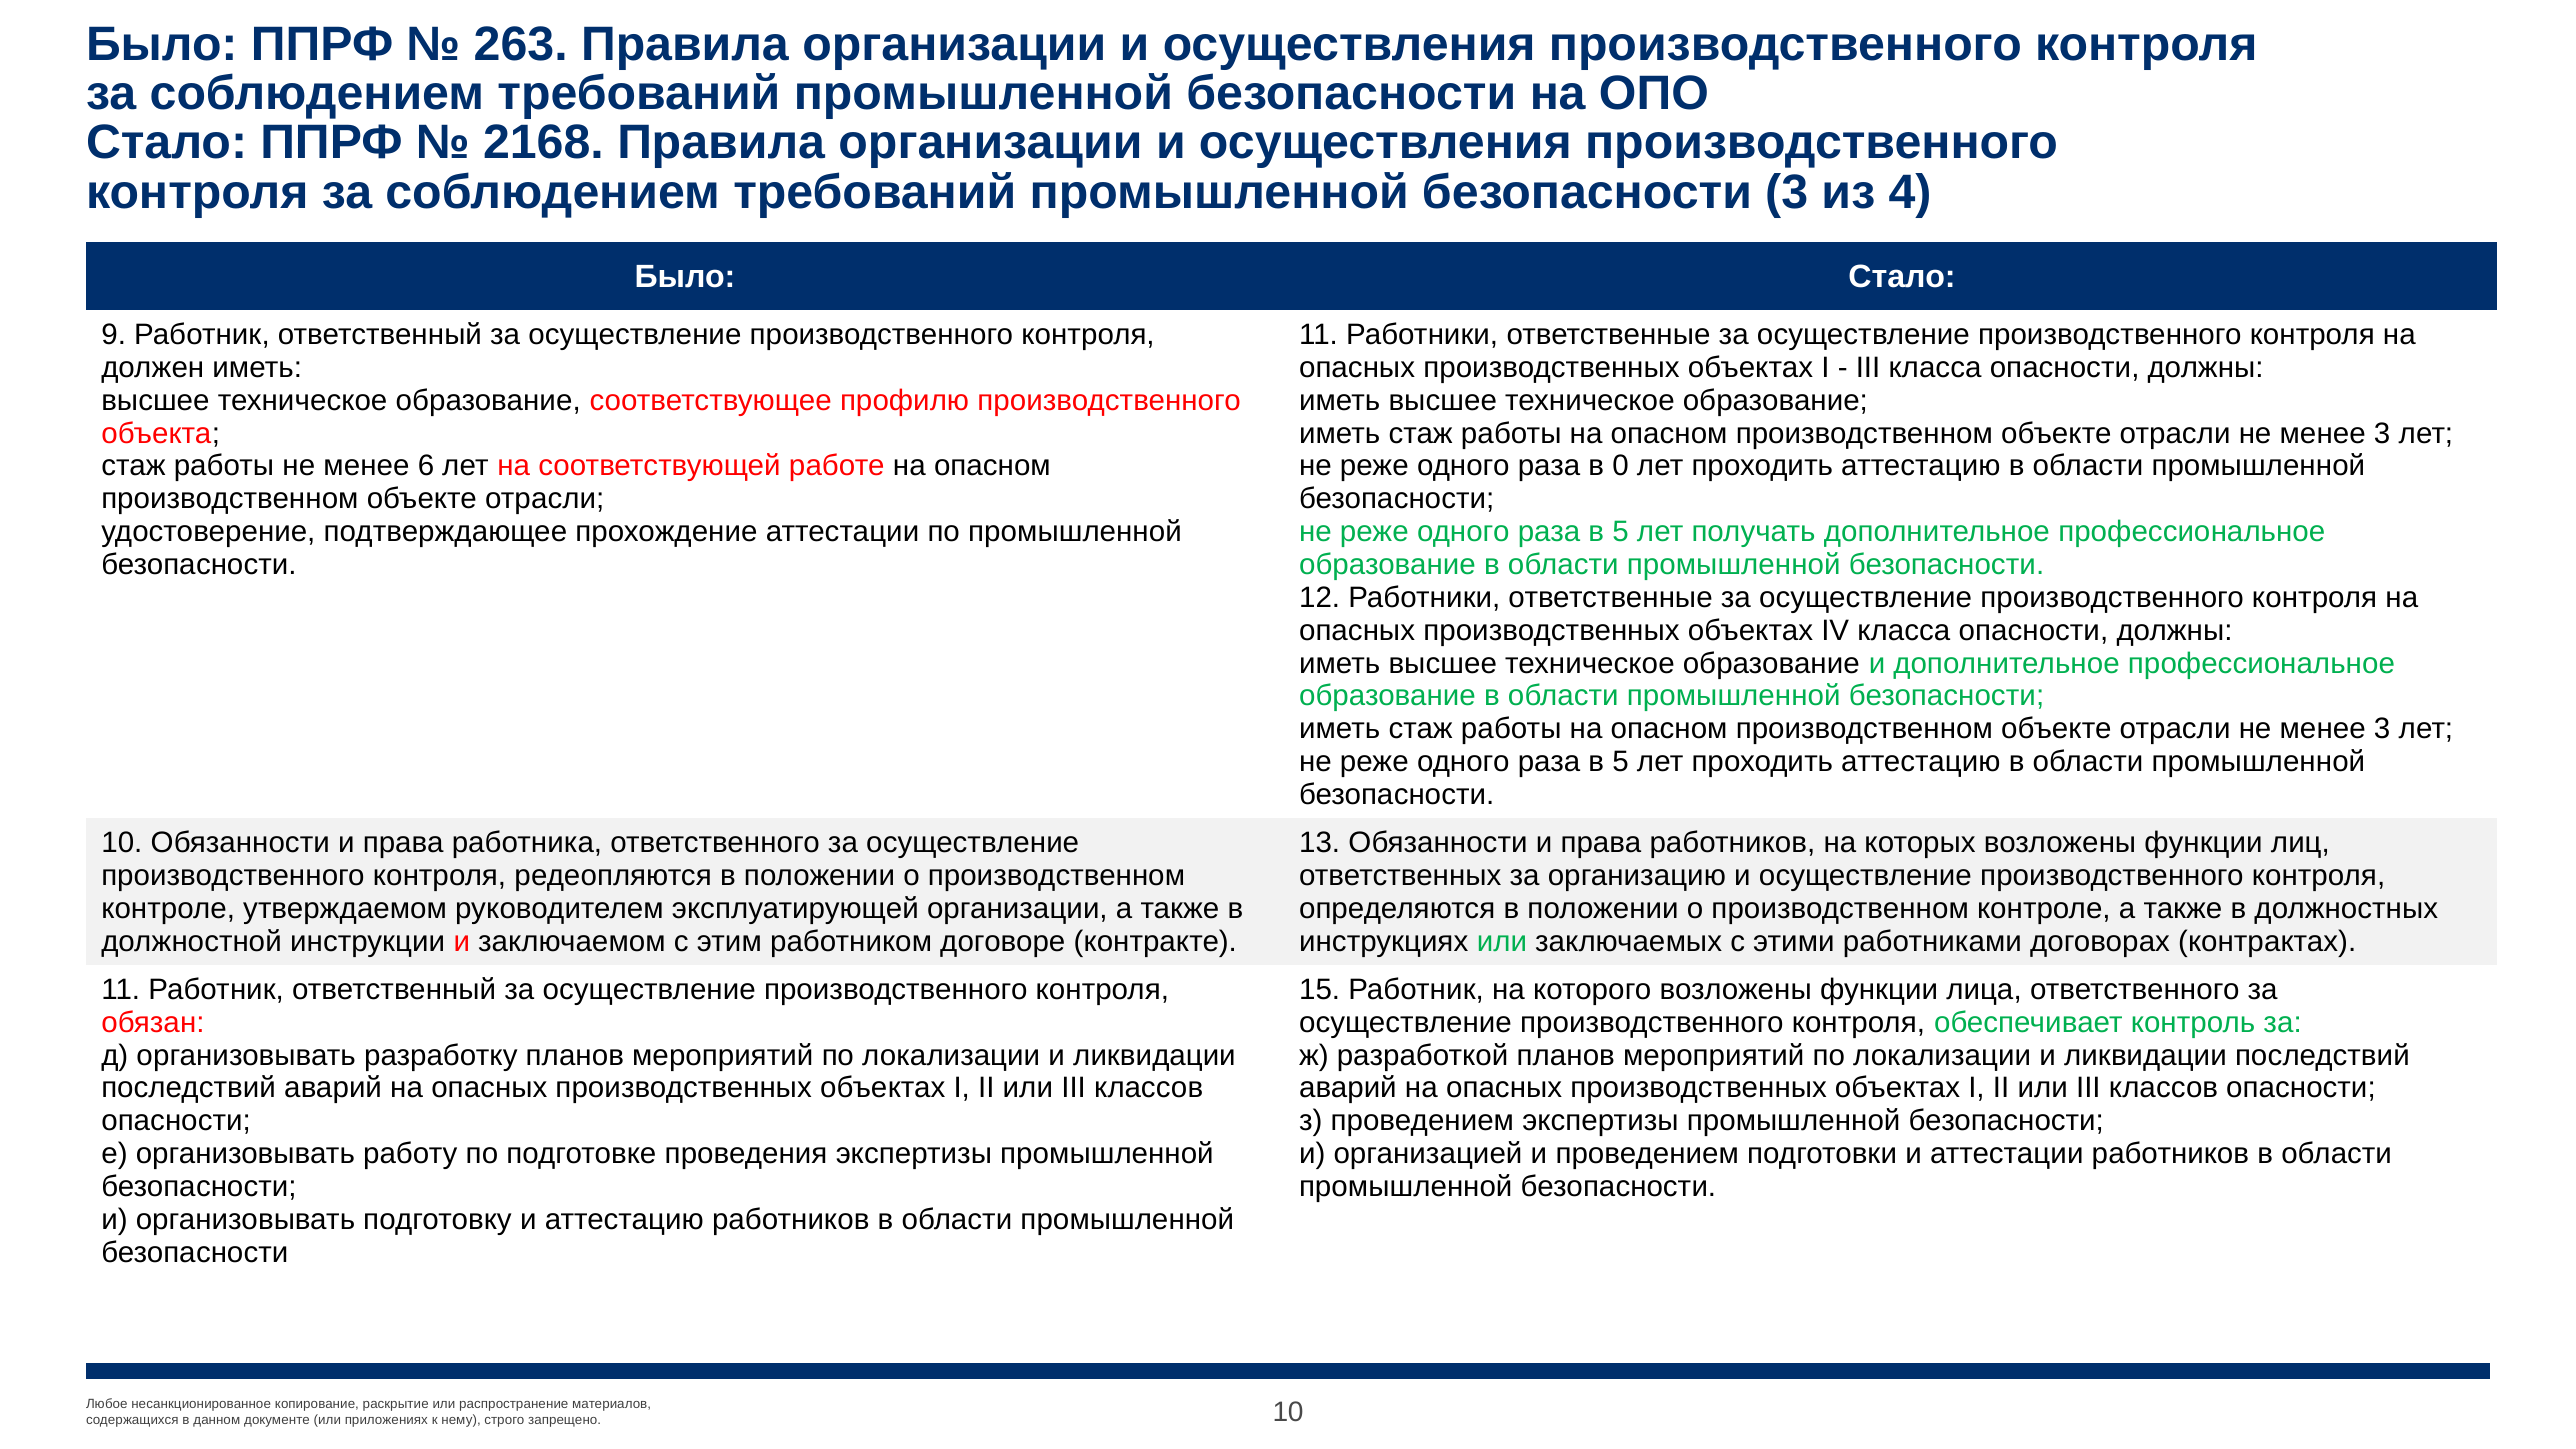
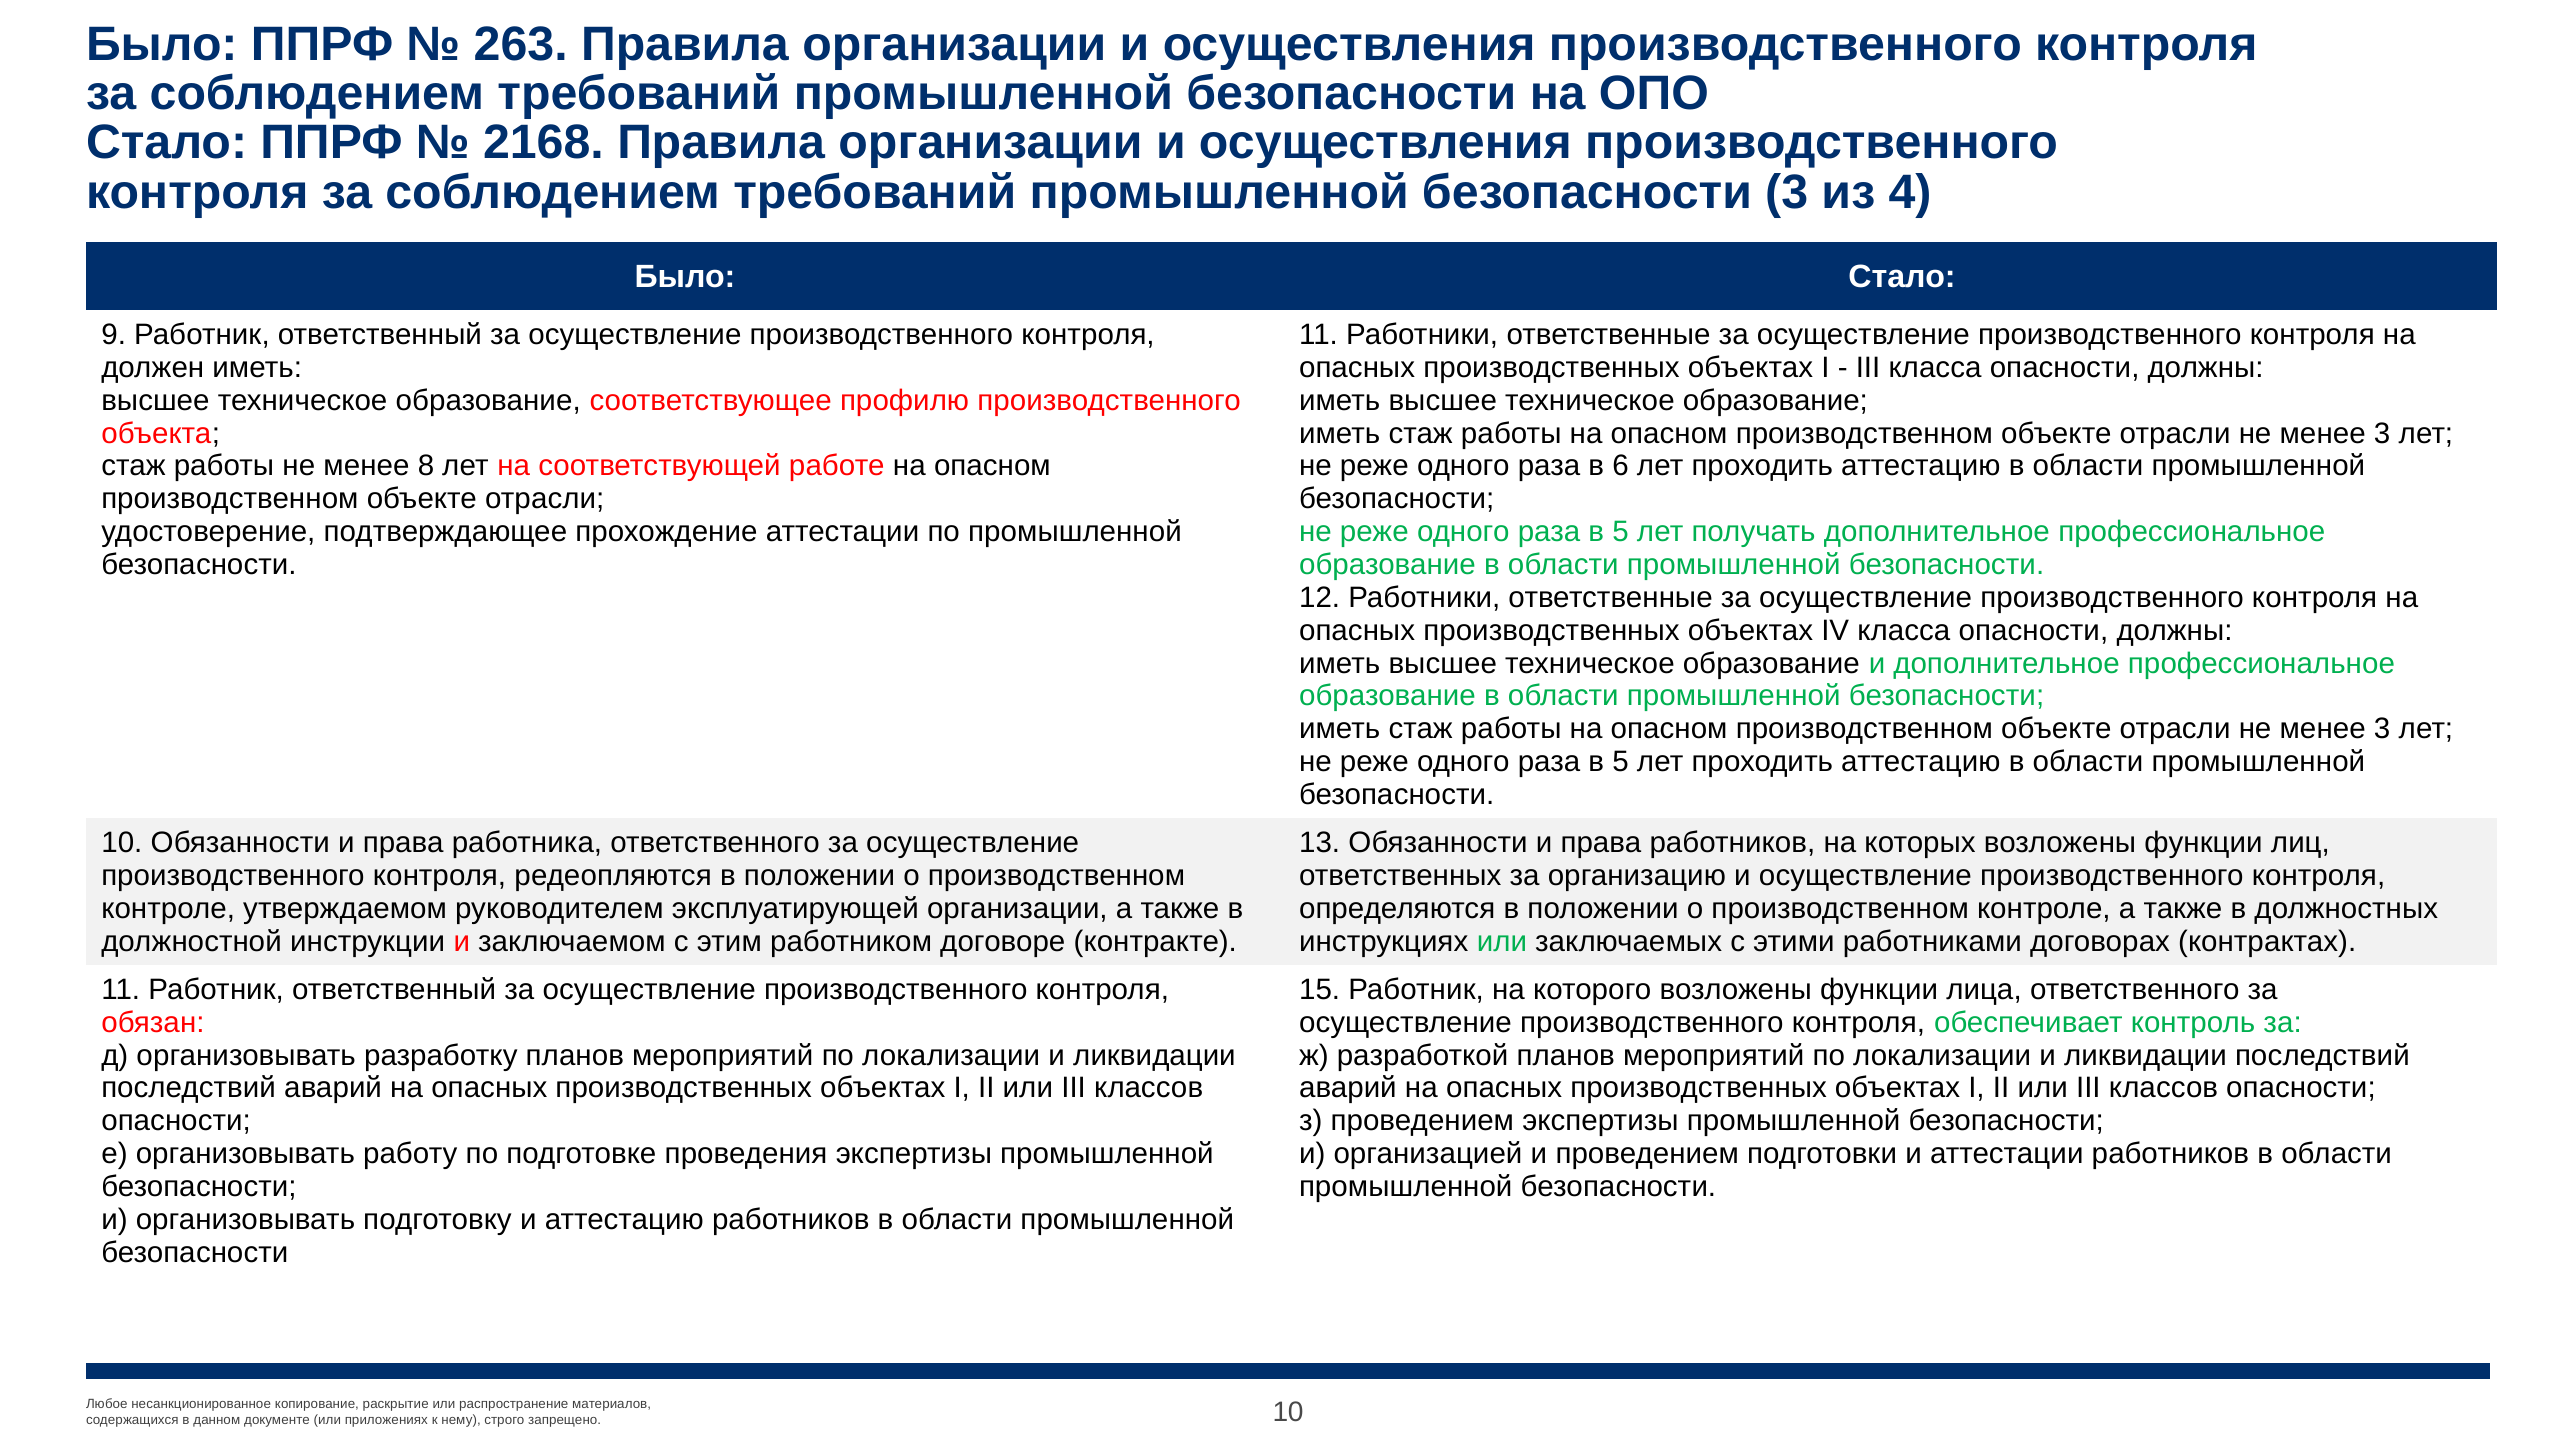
6: 6 -> 8
0: 0 -> 6
